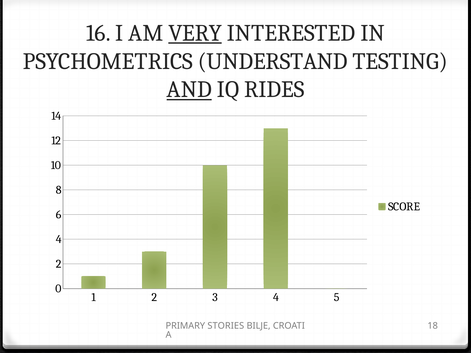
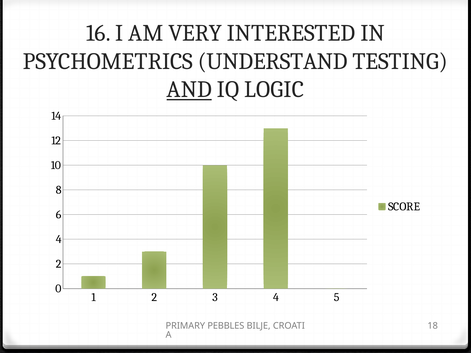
VERY underline: present -> none
RIDES: RIDES -> LOGIC
STORIES: STORIES -> PEBBLES
